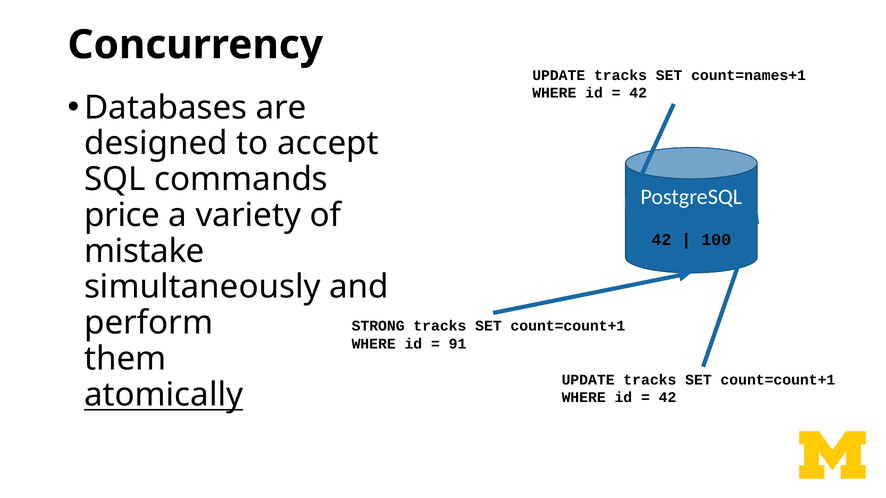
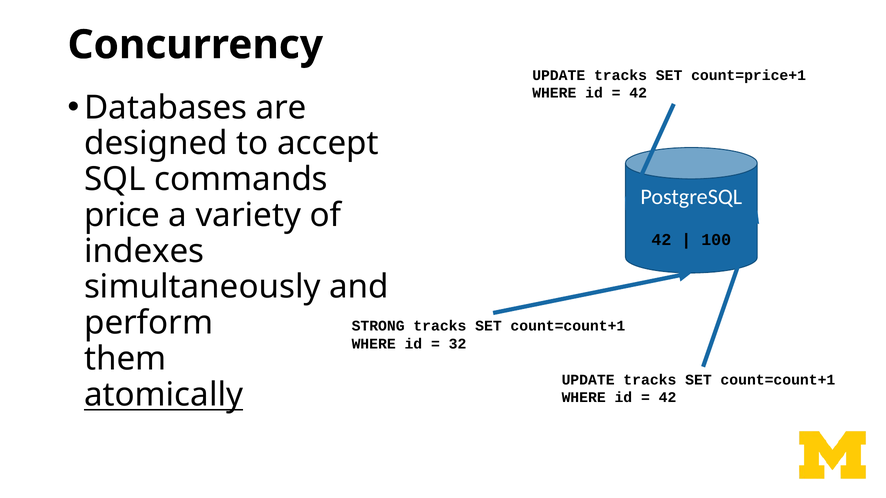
count=names+1: count=names+1 -> count=price+1
mistake: mistake -> indexes
91: 91 -> 32
